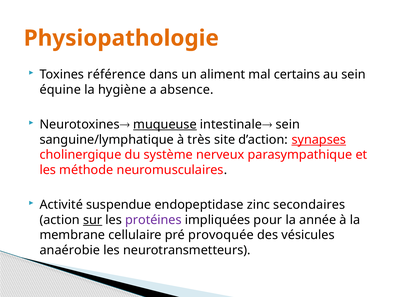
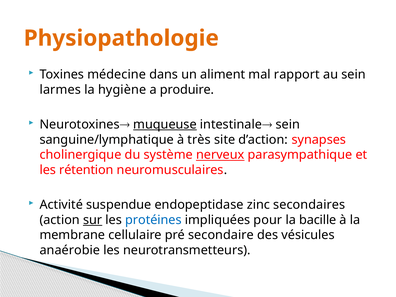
référence: référence -> médecine
certains: certains -> rapport
équine: équine -> larmes
absence: absence -> produire
synapses underline: present -> none
nerveux underline: none -> present
méthode: méthode -> rétention
protéines colour: purple -> blue
année: année -> bacille
provoquée: provoquée -> secondaire
